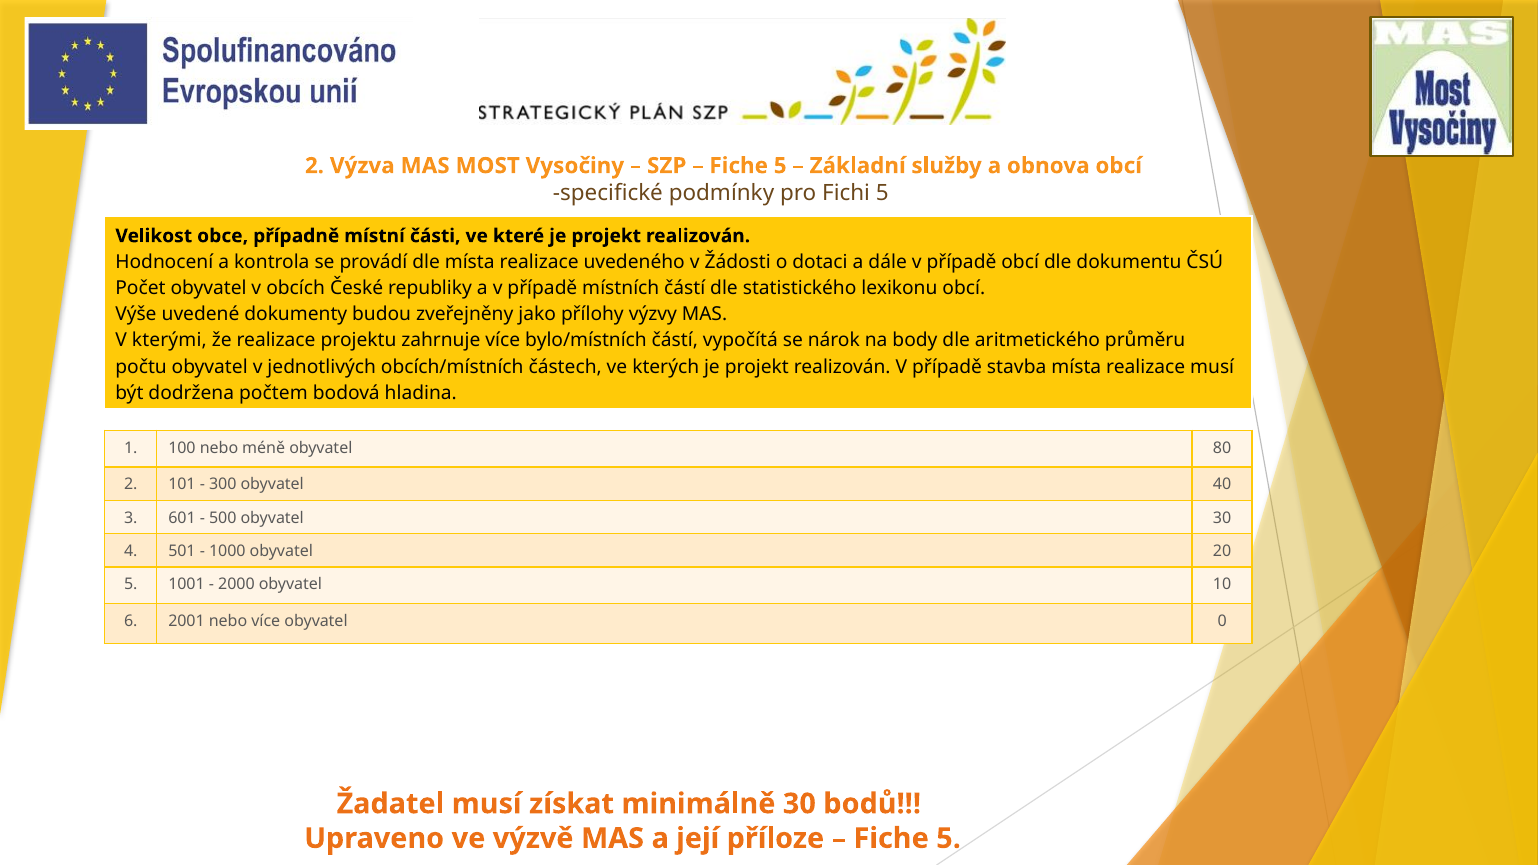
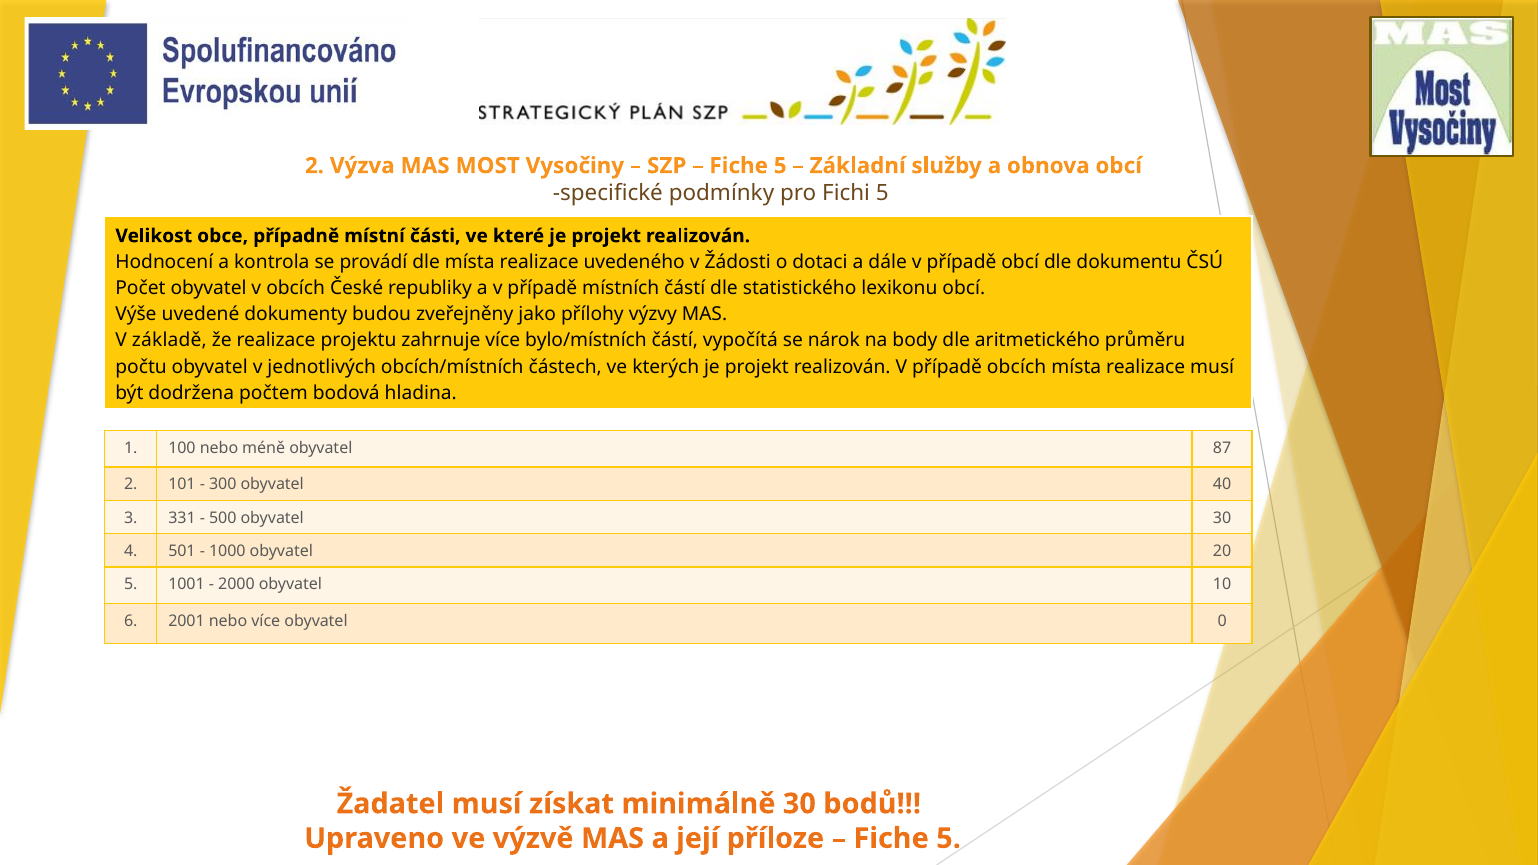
kterými: kterými -> základě
případě stavba: stavba -> obcích
80: 80 -> 87
601: 601 -> 331
